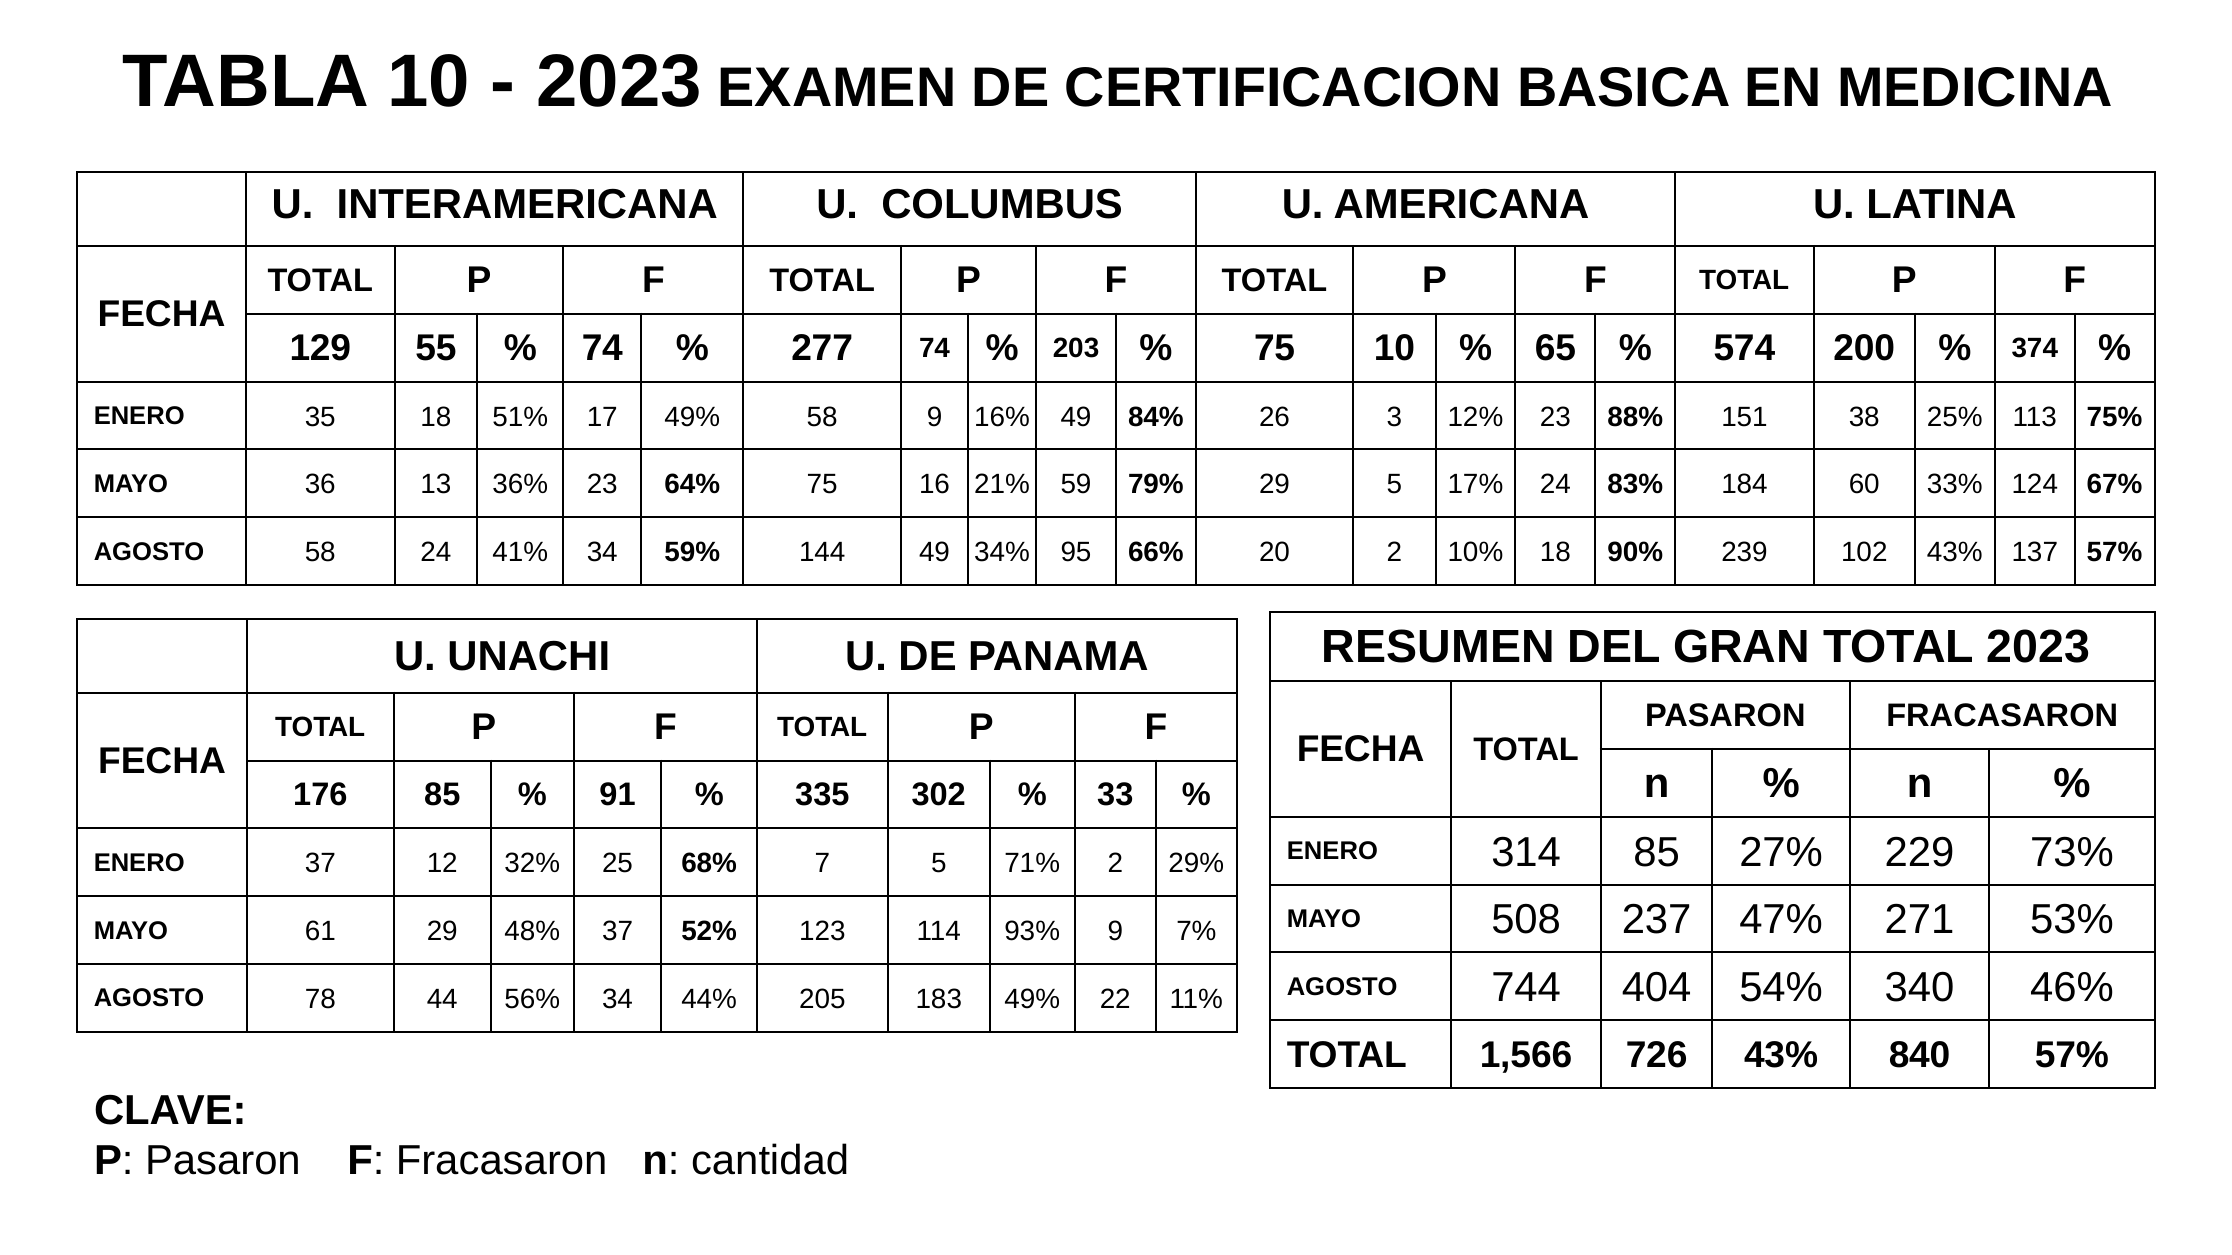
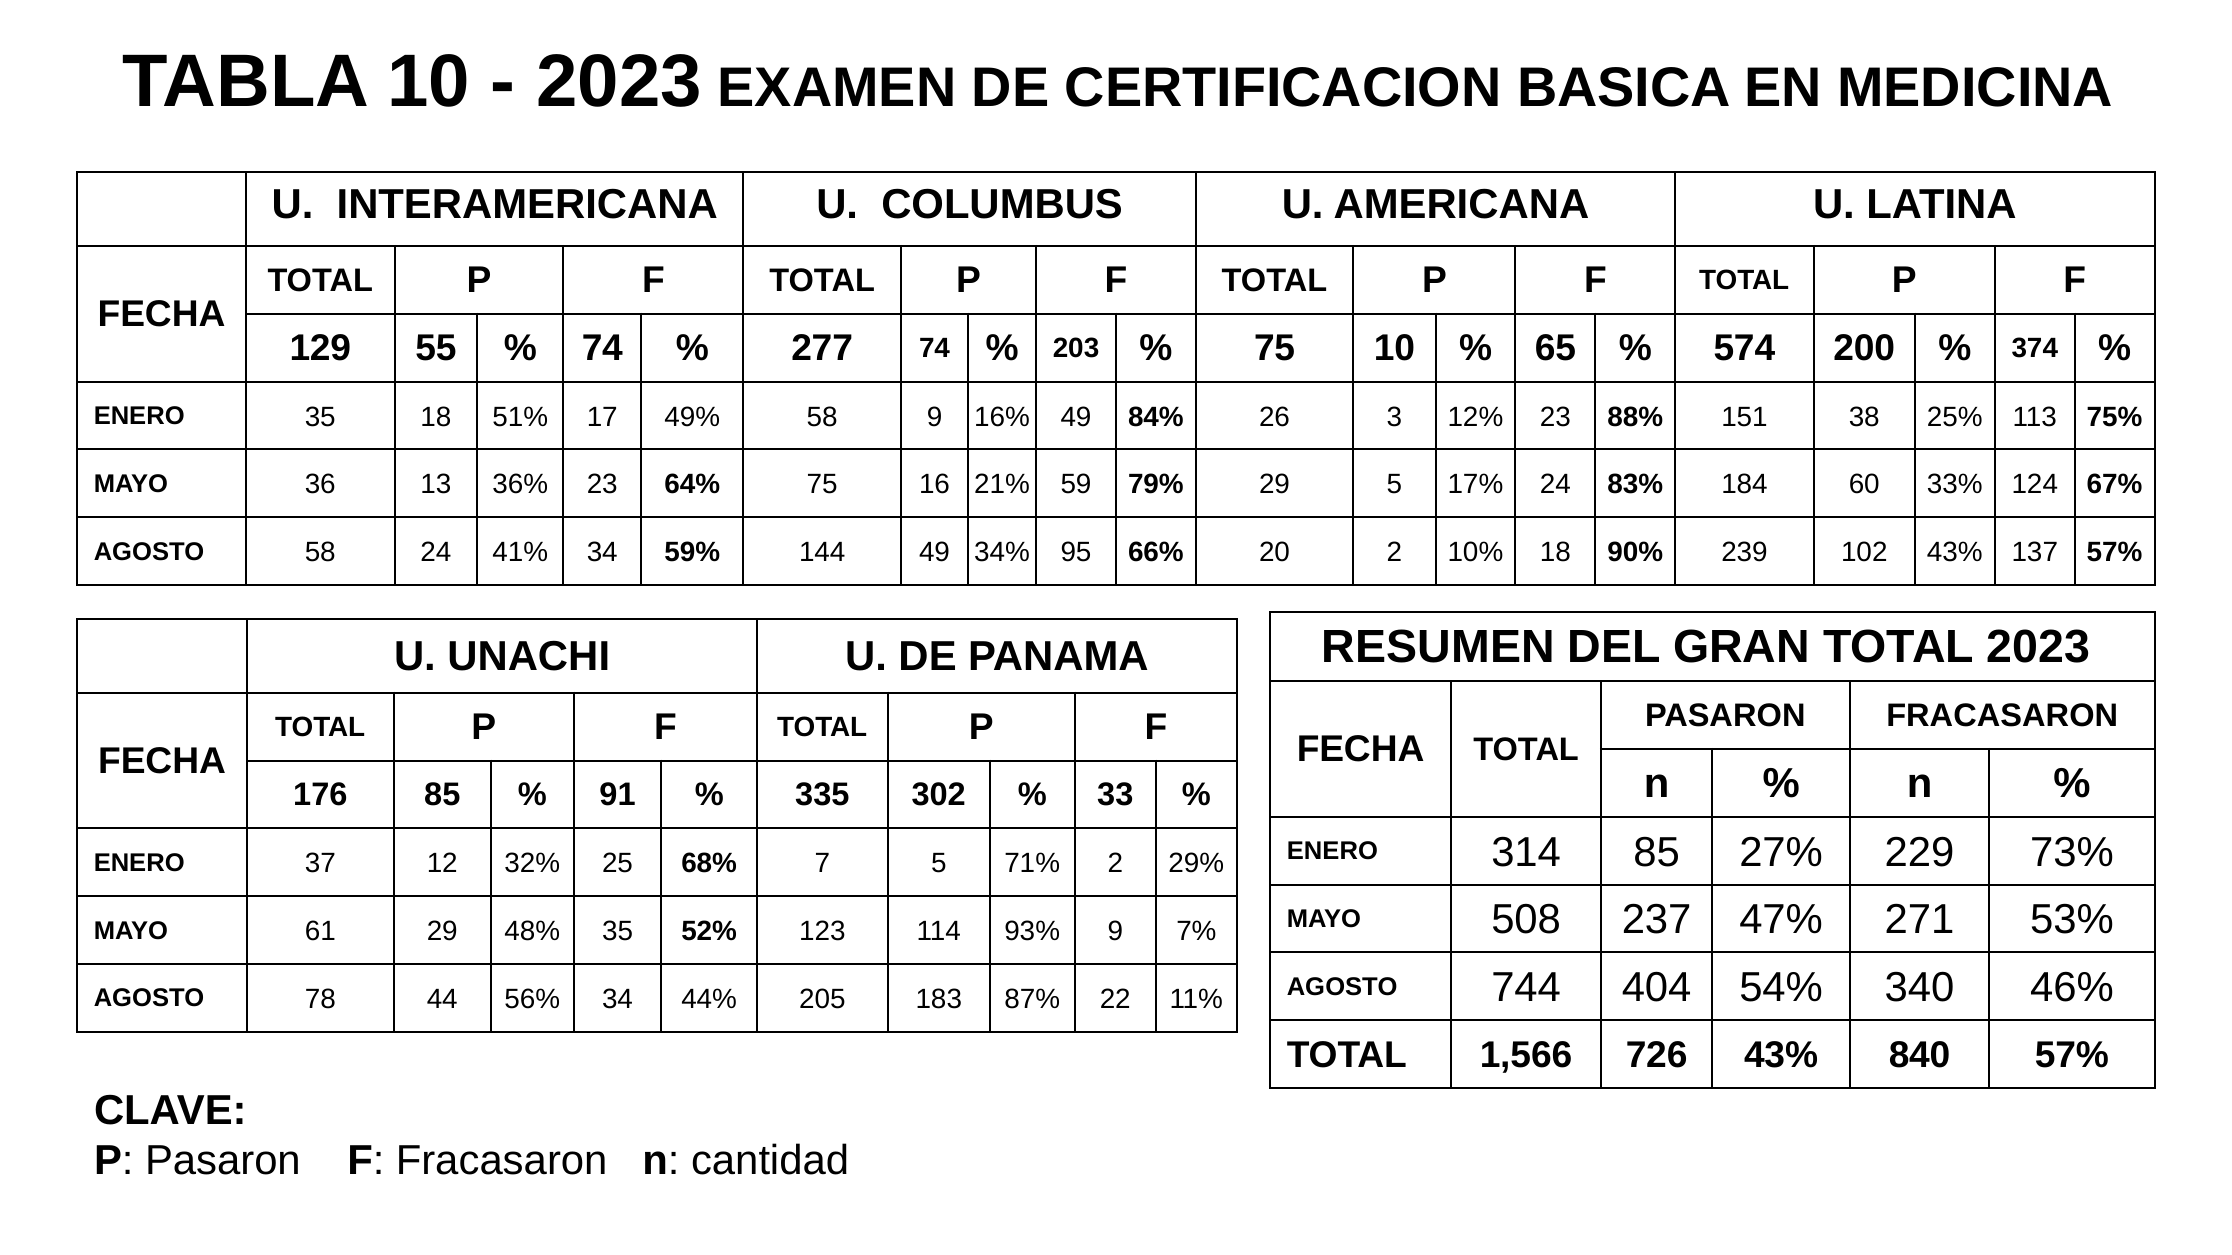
48% 37: 37 -> 35
183 49%: 49% -> 87%
